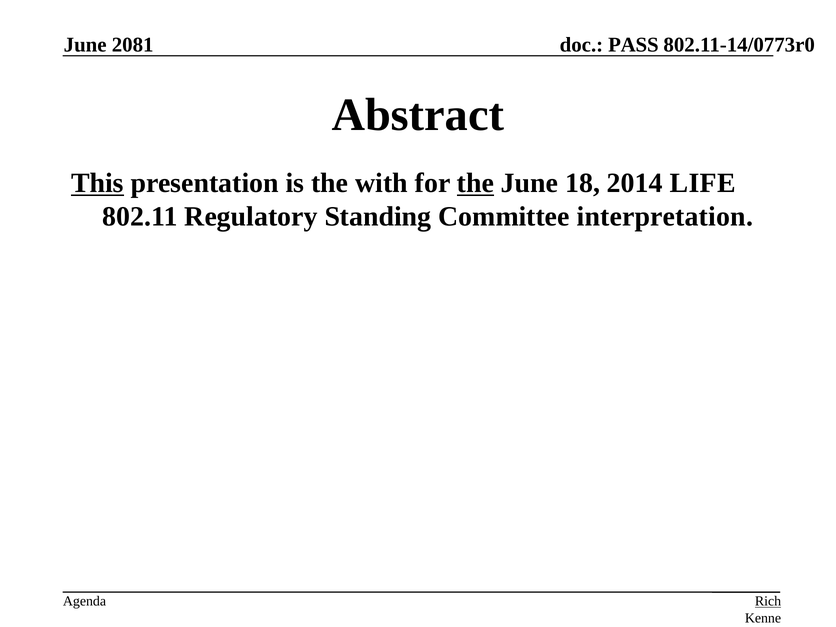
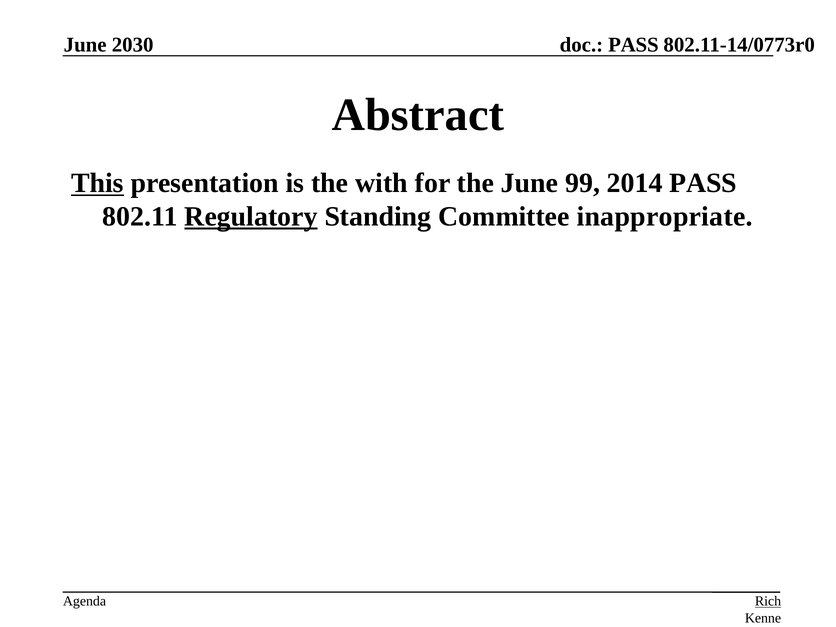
2081: 2081 -> 2030
the at (475, 183) underline: present -> none
18: 18 -> 99
2014 LIFE: LIFE -> PASS
Regulatory underline: none -> present
interpretation: interpretation -> inappropriate
